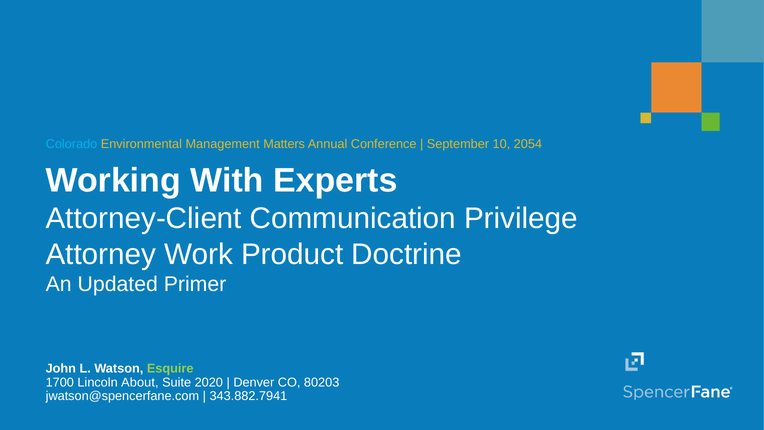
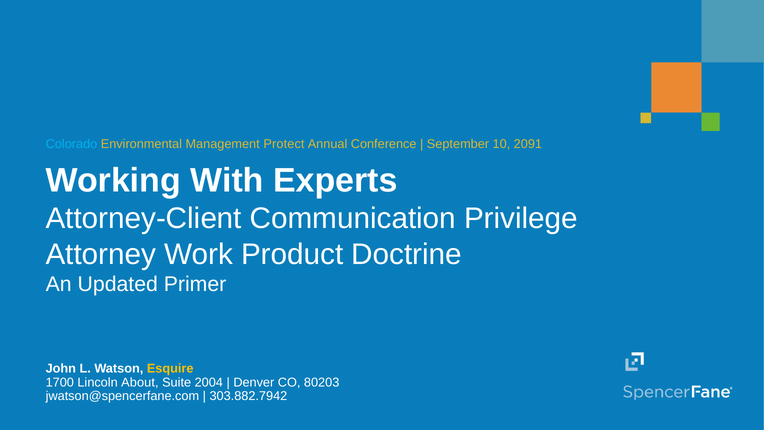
Matters: Matters -> Protect
2054: 2054 -> 2091
Esquire colour: light green -> yellow
2020: 2020 -> 2004
343.882.7941: 343.882.7941 -> 303.882.7942
